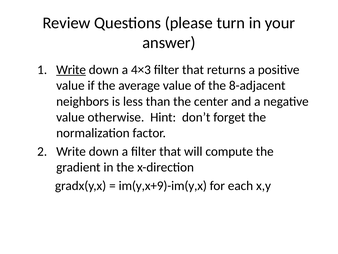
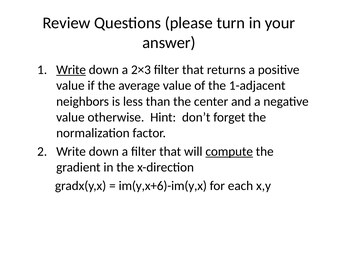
4×3: 4×3 -> 2×3
8-adjacent: 8-adjacent -> 1-adjacent
compute underline: none -> present
im(y,x+9)-im(y,x: im(y,x+9)-im(y,x -> im(y,x+6)-im(y,x
